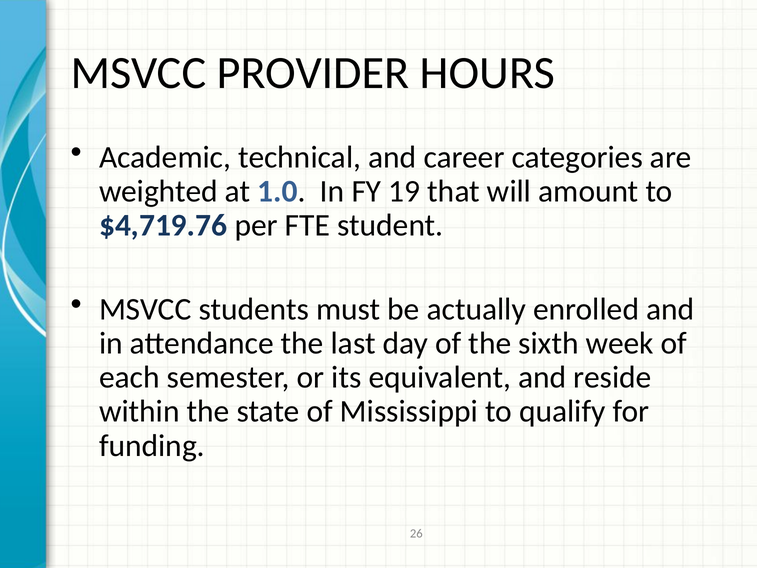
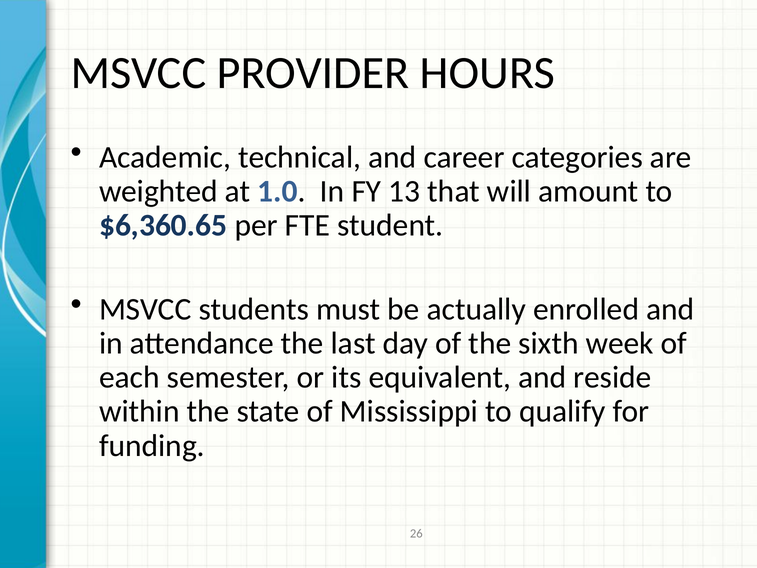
19: 19 -> 13
$4,719.76: $4,719.76 -> $6,360.65
